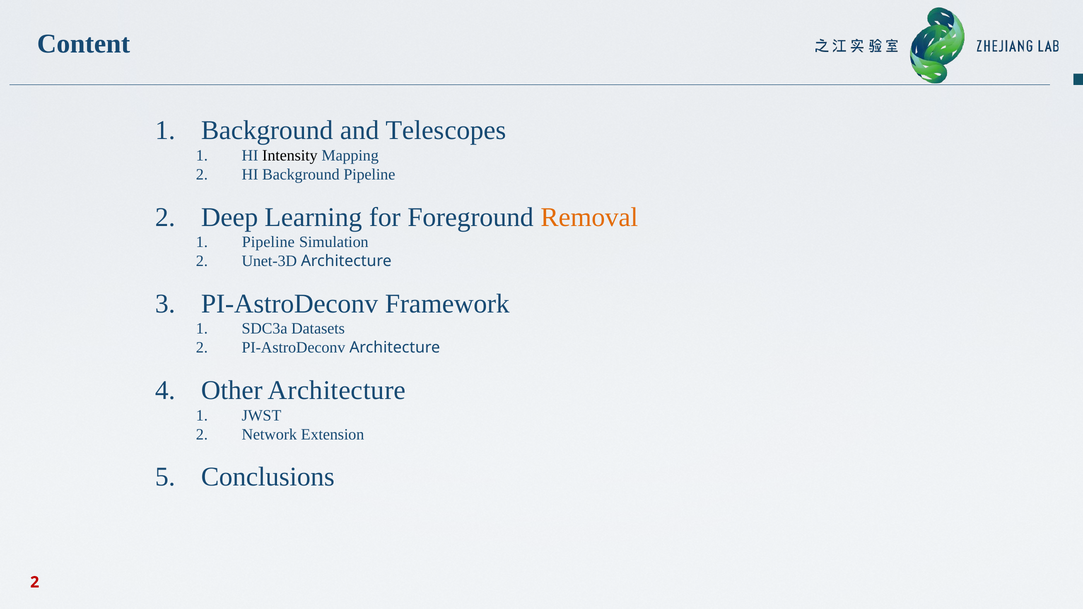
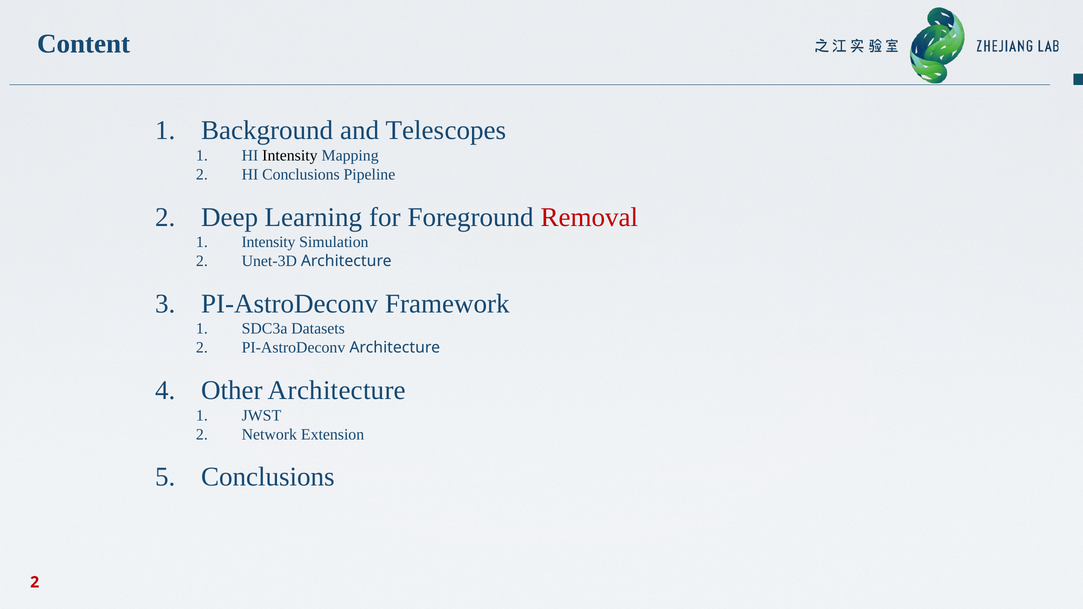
HI Background: Background -> Conclusions
Removal colour: orange -> red
1 Pipeline: Pipeline -> Intensity
